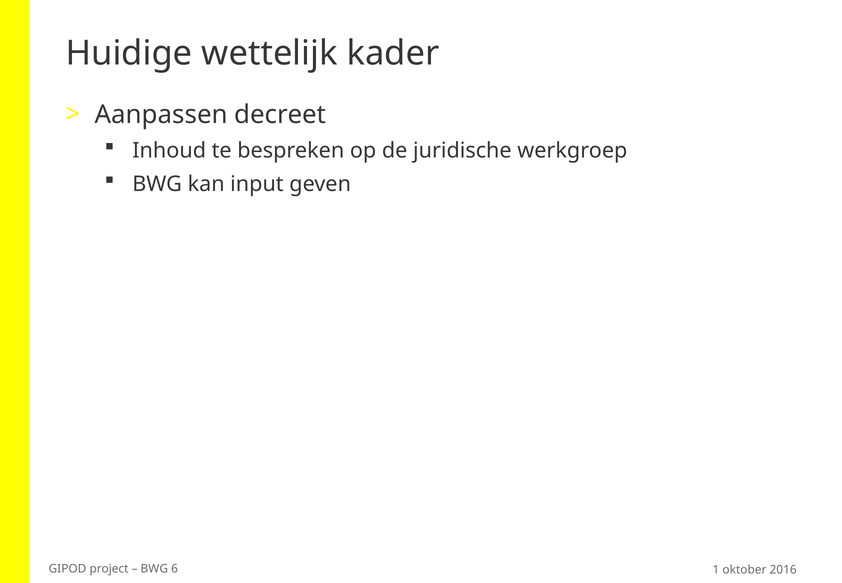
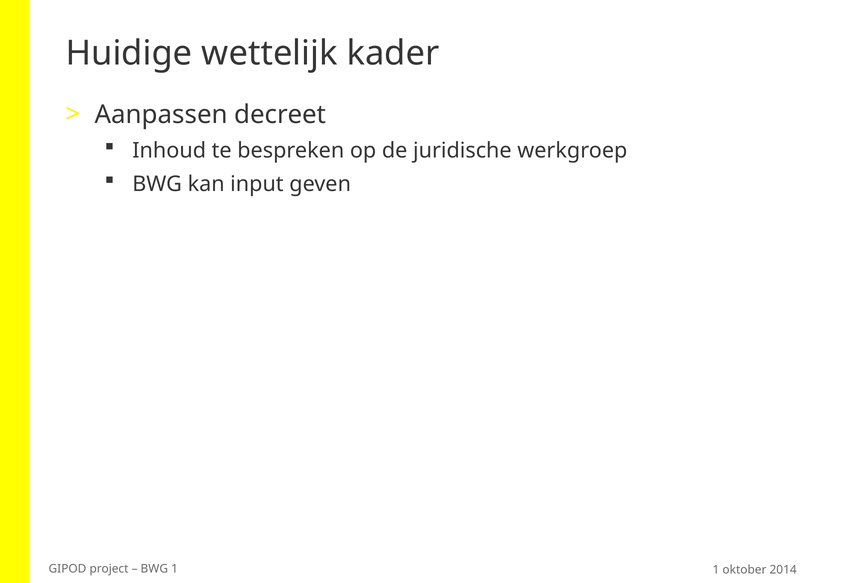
BWG 6: 6 -> 1
2016: 2016 -> 2014
